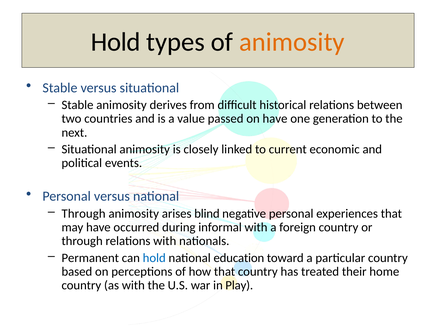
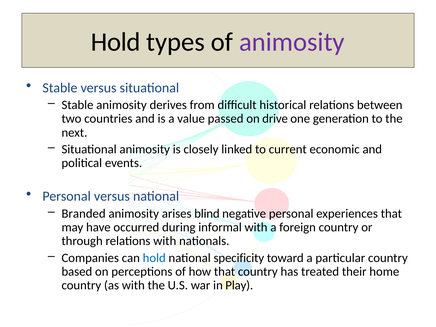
animosity at (292, 42) colour: orange -> purple
on have: have -> drive
Through at (84, 214): Through -> Branded
Permanent: Permanent -> Companies
education: education -> specificity
